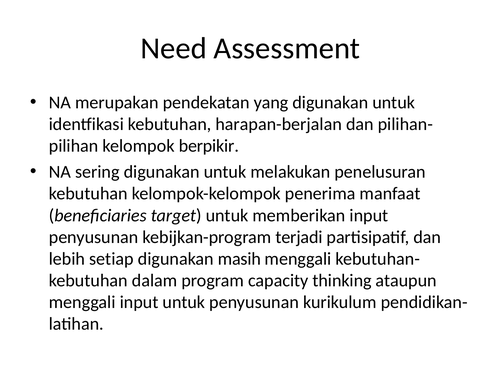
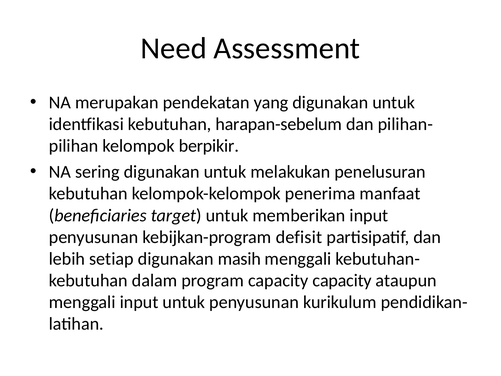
harapan-berjalan: harapan-berjalan -> harapan-sebelum
terjadi: terjadi -> defisit
capacity thinking: thinking -> capacity
